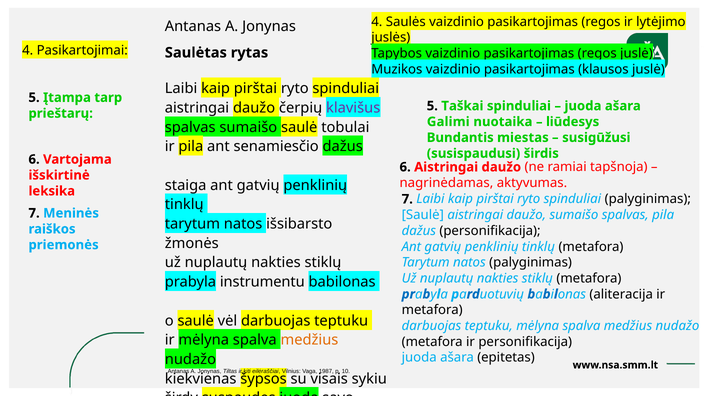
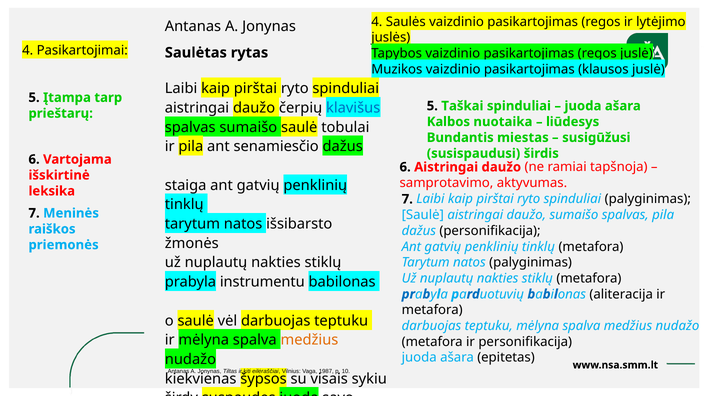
klavišus colour: purple -> blue
Galimi: Galimi -> Kalbos
nagrinėdamas: nagrinėdamas -> samprotavimo
